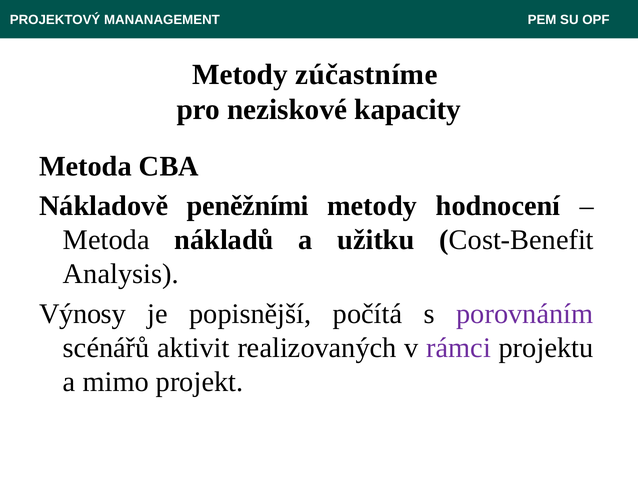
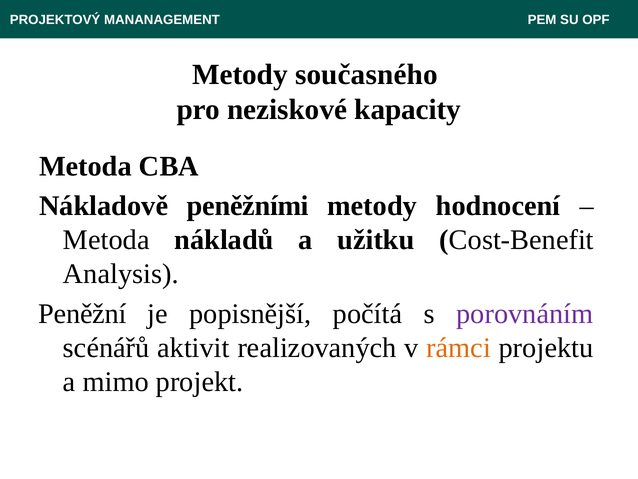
zúčastníme: zúčastníme -> současného
Výnosy: Výnosy -> Peněžní
rámci colour: purple -> orange
